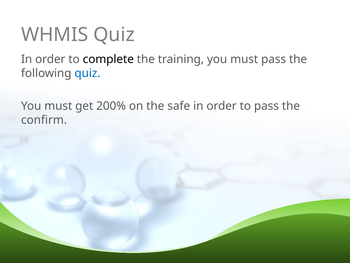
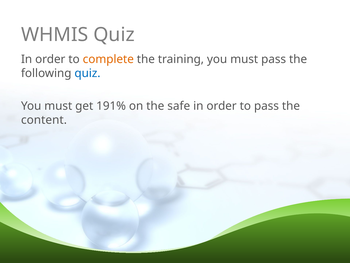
complete colour: black -> orange
200%: 200% -> 191%
confirm: confirm -> content
